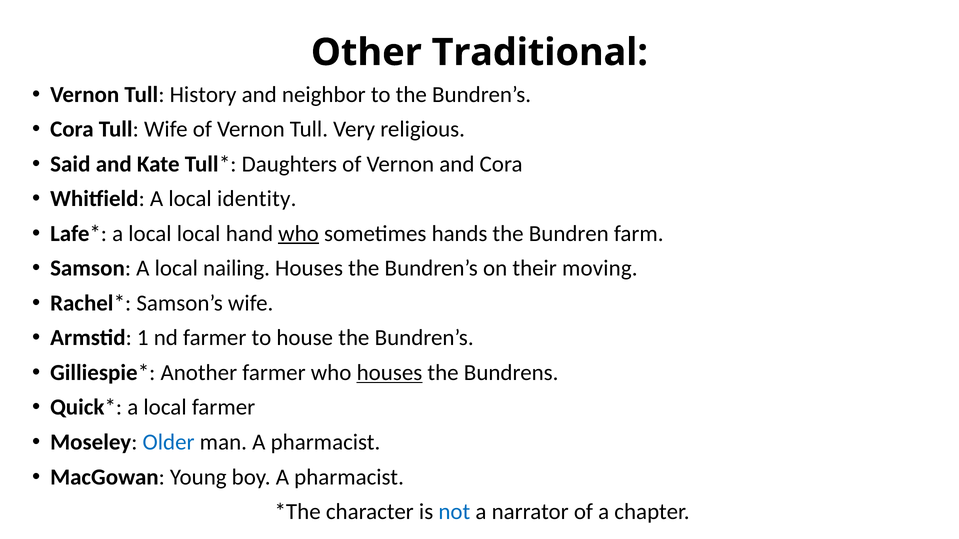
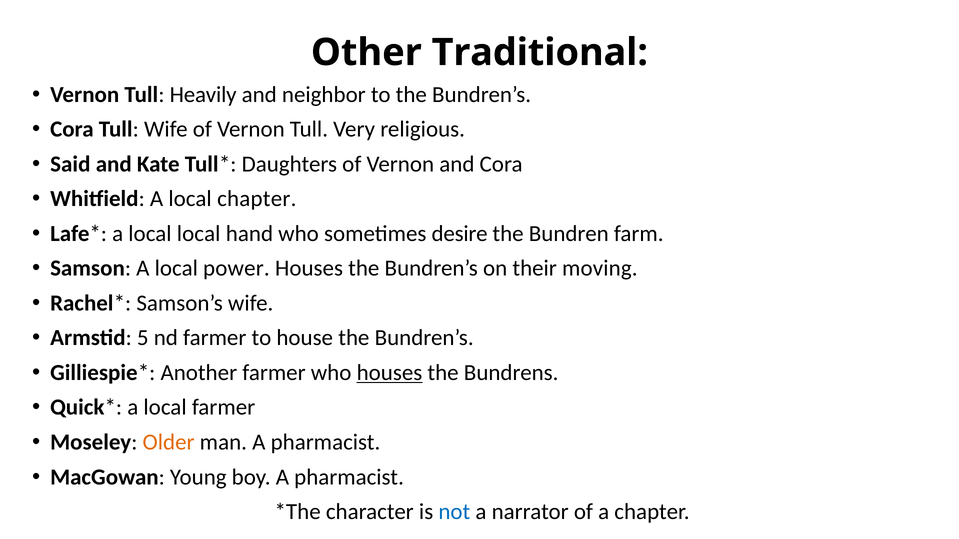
History: History -> Heavily
local identity: identity -> chapter
who at (299, 234) underline: present -> none
hands: hands -> desire
nailing: nailing -> power
1: 1 -> 5
Older colour: blue -> orange
